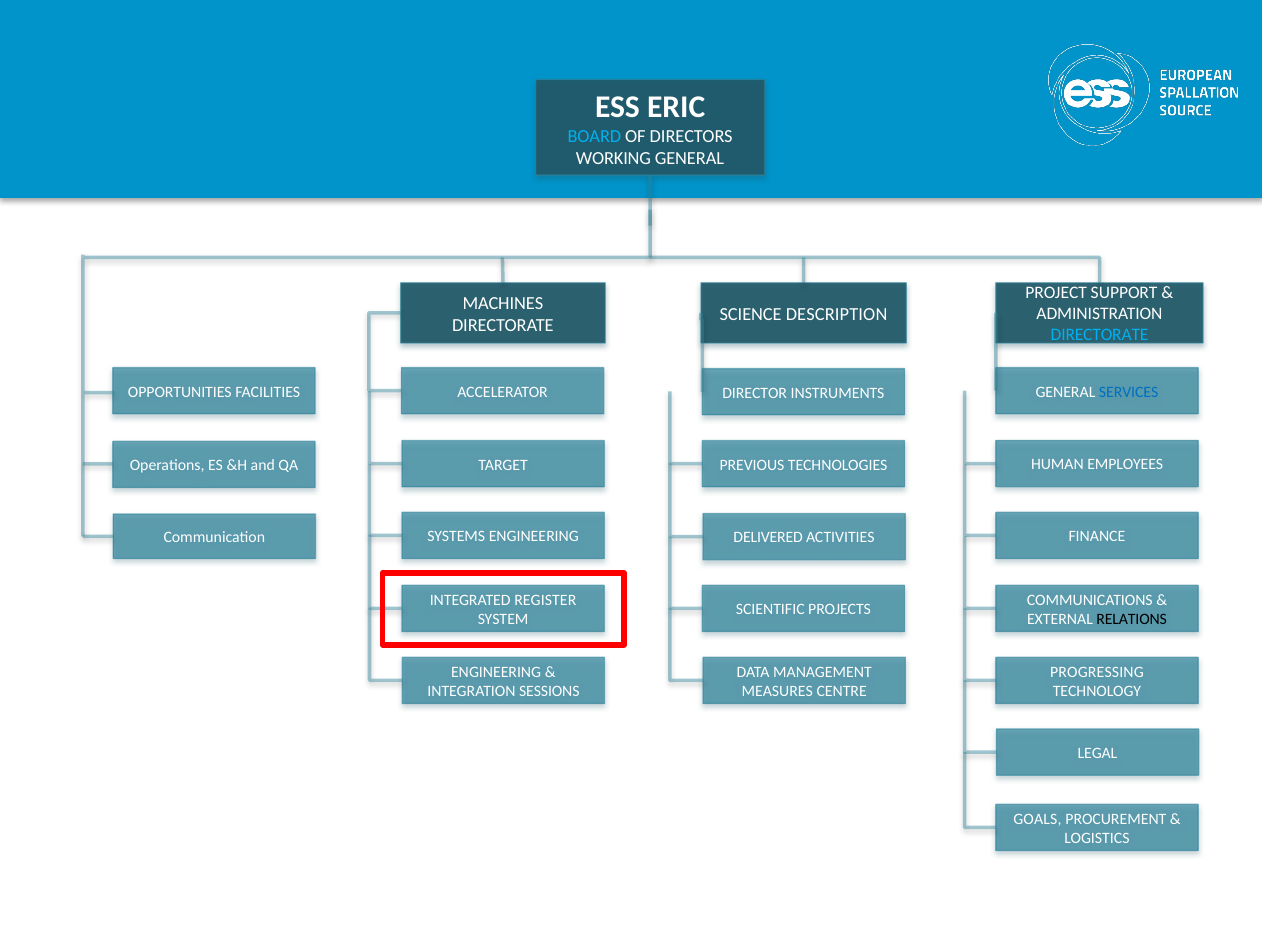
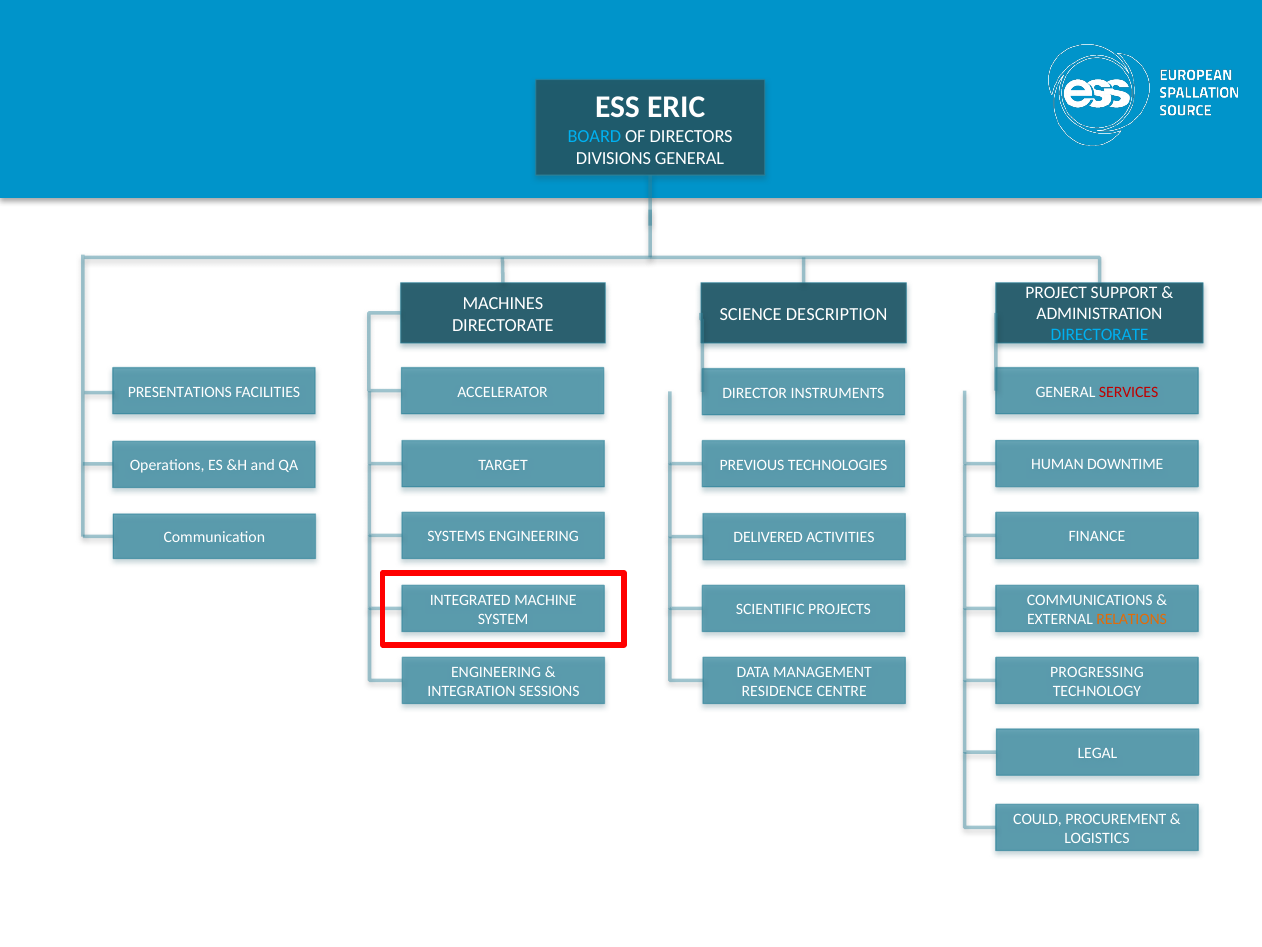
WORKING: WORKING -> DIVISIONS
OPPORTUNITIES: OPPORTUNITIES -> PRESENTATIONS
SERVICES colour: blue -> red
EMPLOYEES: EMPLOYEES -> DOWNTIME
REGISTER: REGISTER -> MACHINE
RELATIONS colour: black -> orange
MEASURES: MEASURES -> RESIDENCE
GOALS: GOALS -> COULD
